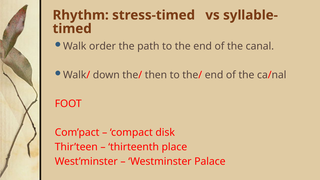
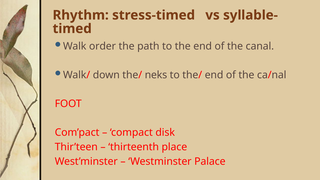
then: then -> neks
